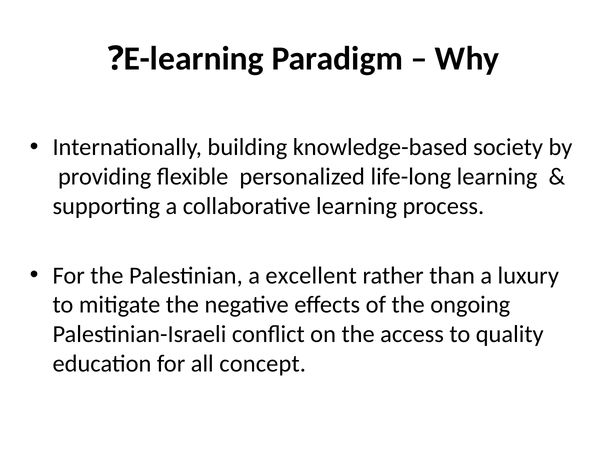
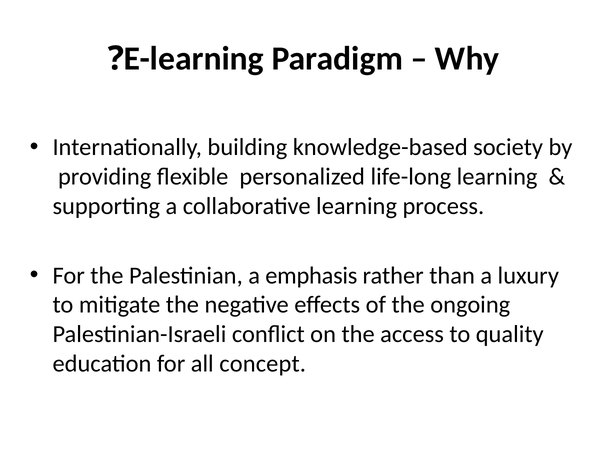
excellent: excellent -> emphasis
